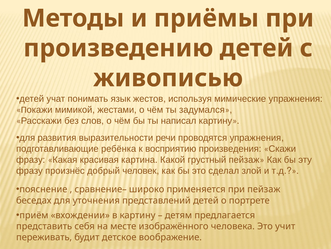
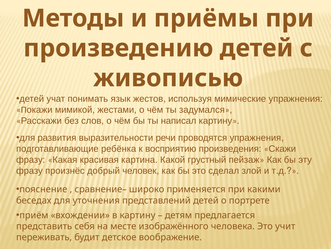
при пейзаж: пейзаж -> какими
